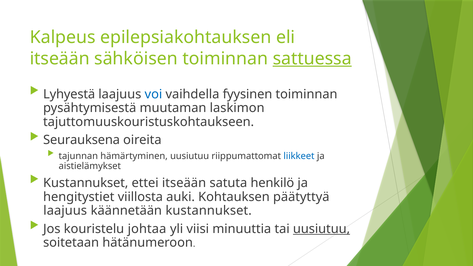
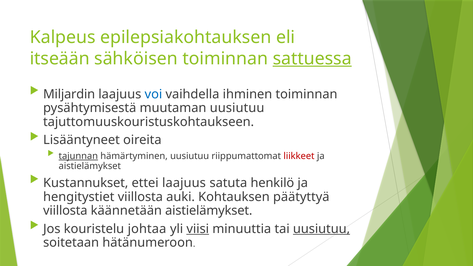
Lyhyestä: Lyhyestä -> Miljardin
fyysinen: fyysinen -> ihminen
muutaman laskimon: laskimon -> uusiutuu
Seurauksena: Seurauksena -> Lisääntyneet
tajunnan underline: none -> present
liikkeet colour: blue -> red
ettei itseään: itseään -> laajuus
laajuus at (65, 211): laajuus -> viillosta
käännetään kustannukset: kustannukset -> aistielämykset
viisi underline: none -> present
